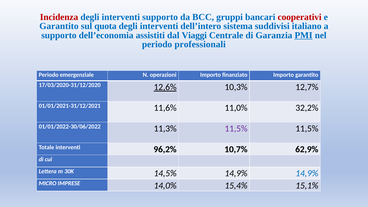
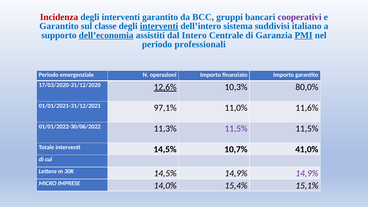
interventi supporto: supporto -> garantito
cooperativi colour: red -> purple
quota: quota -> classe
interventi at (159, 26) underline: none -> present
dell’economia underline: none -> present
Viaggi: Viaggi -> Intero
12,7%: 12,7% -> 80,0%
11,6%: 11,6% -> 97,1%
32,2%: 32,2% -> 11,6%
interventi 96,2%: 96,2% -> 14,5%
62,9%: 62,9% -> 41,0%
14,9% at (307, 173) colour: blue -> purple
